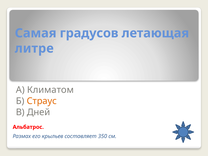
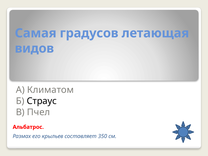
литре: литре -> видов
Страус colour: orange -> black
Дней: Дней -> Пчел
